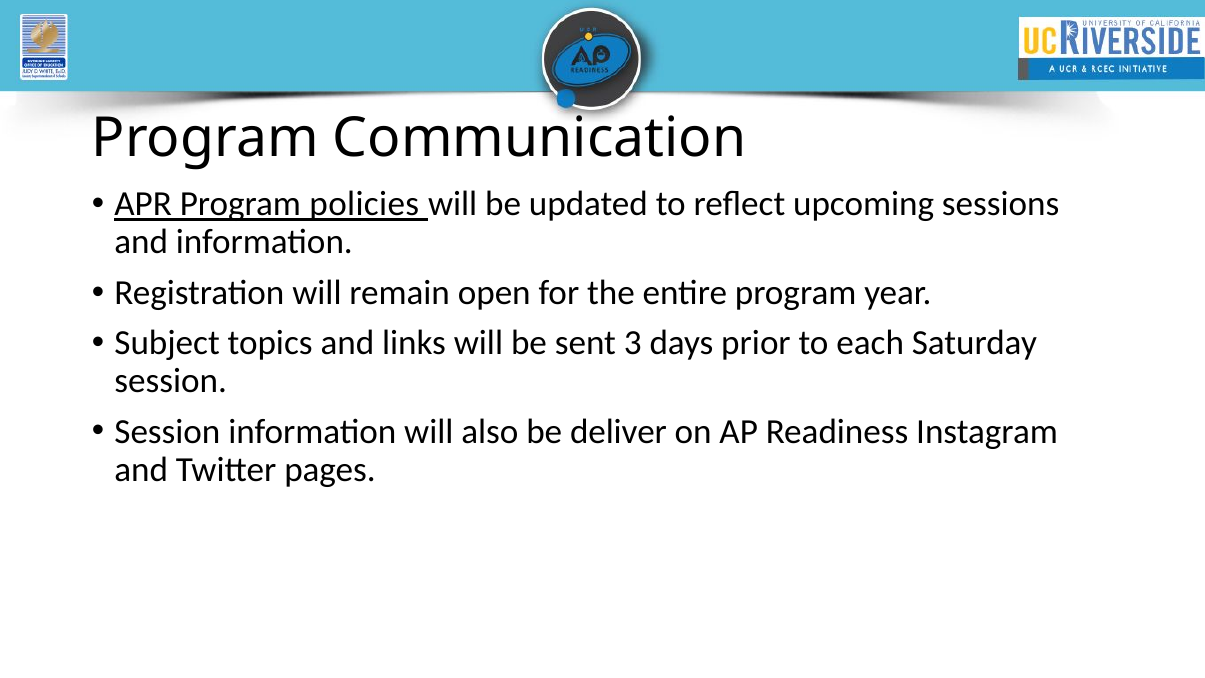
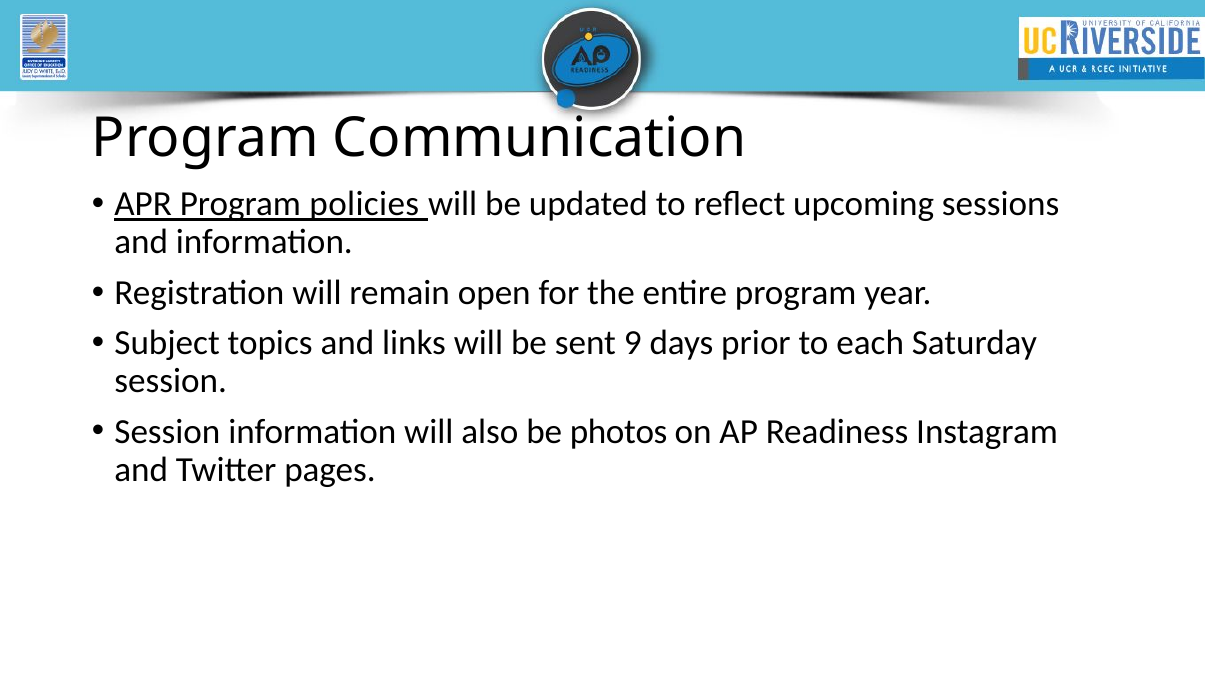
3: 3 -> 9
deliver: deliver -> photos
